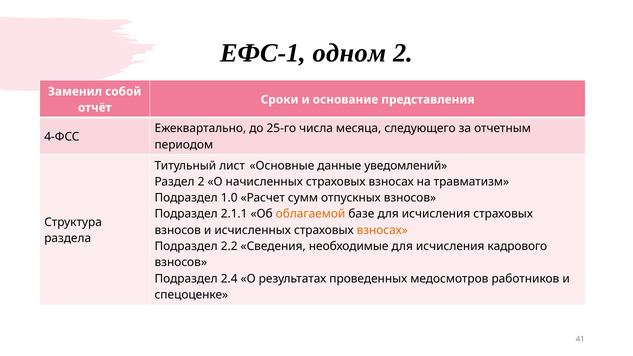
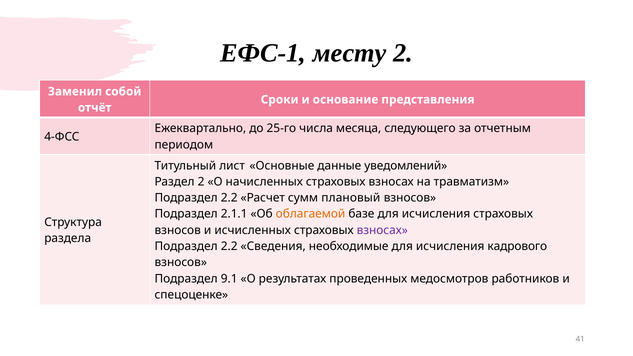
одном: одном -> месту
1.0 at (229, 198): 1.0 -> 2.2
отпускных: отпускных -> плановый
взносах at (382, 230) colour: orange -> purple
2.4: 2.4 -> 9.1
